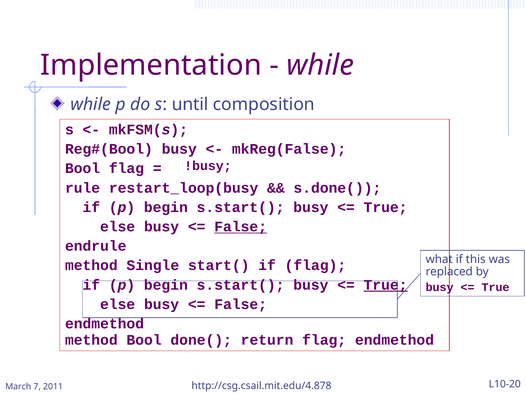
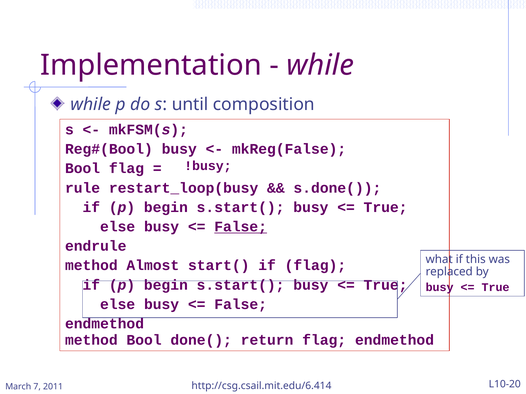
Single: Single -> Almost
True at (386, 285) underline: present -> none
http://csg.csail.mit.edu/4.878: http://csg.csail.mit.edu/4.878 -> http://csg.csail.mit.edu/6.414
